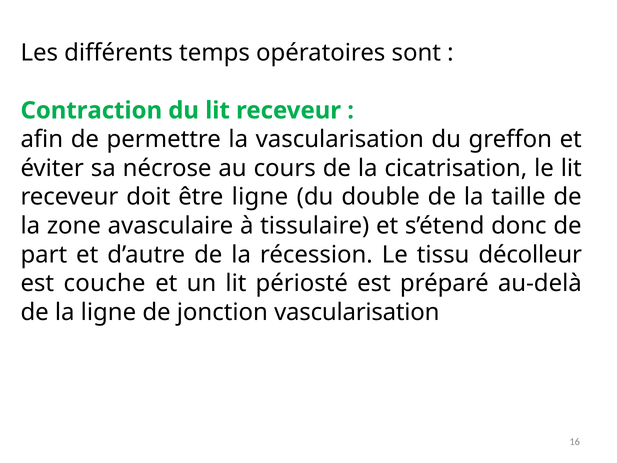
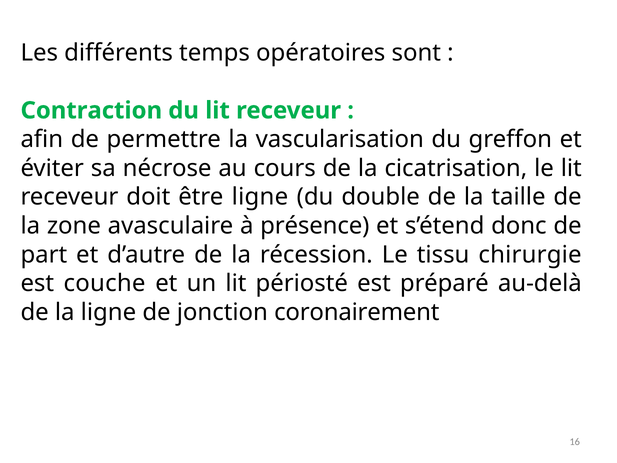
tissulaire: tissulaire -> présence
décolleur: décolleur -> chirurgie
jonction vascularisation: vascularisation -> coronairement
